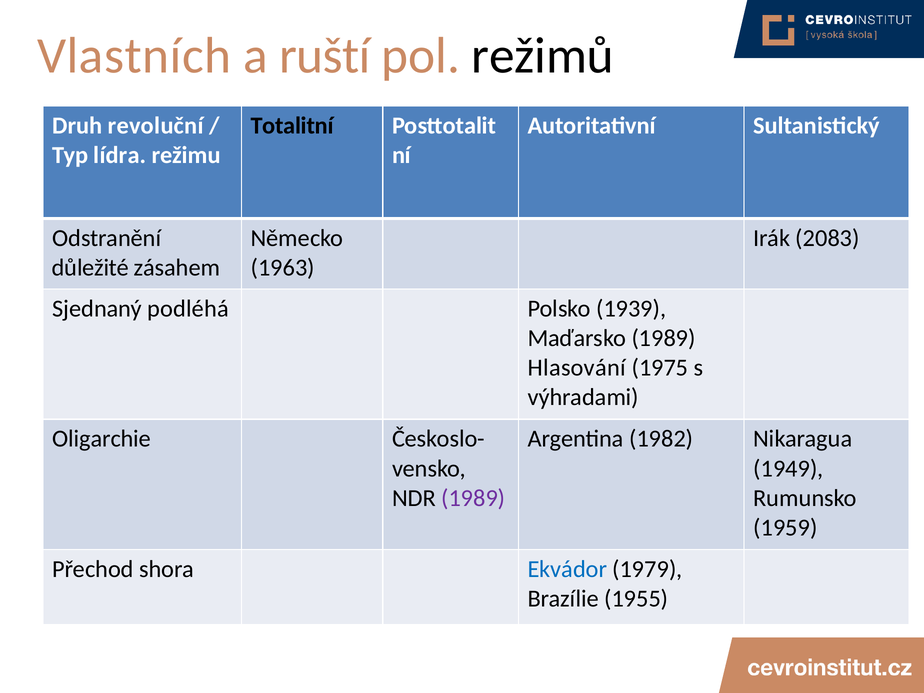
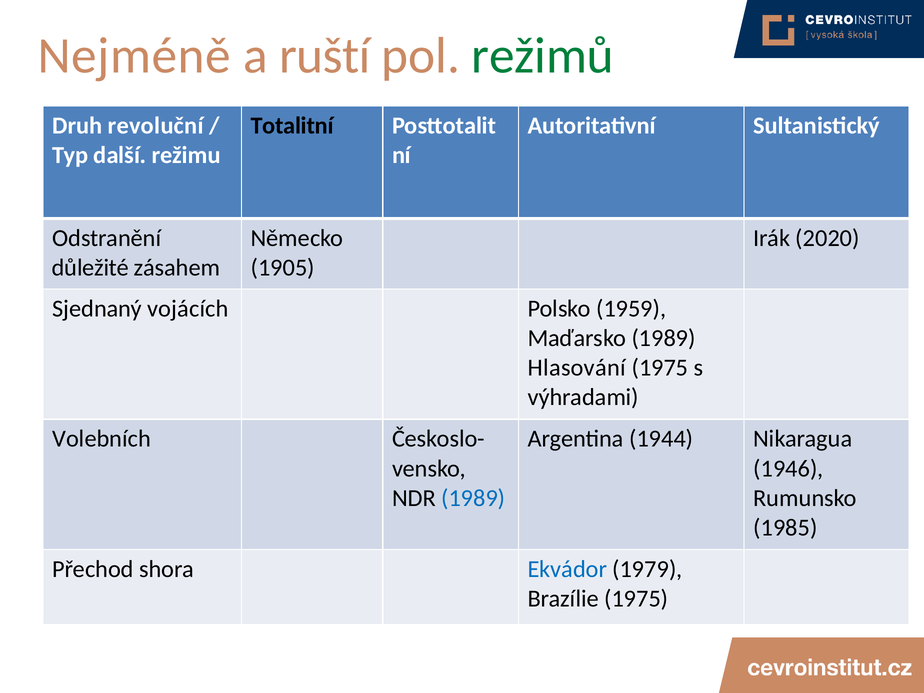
Vlastních: Vlastních -> Nejméně
režimů colour: black -> green
lídra: lídra -> další
2083: 2083 -> 2020
1963: 1963 -> 1905
podléhá: podléhá -> vojácích
1939: 1939 -> 1959
Oligarchie: Oligarchie -> Volebních
1982: 1982 -> 1944
1949: 1949 -> 1946
1989 at (473, 498) colour: purple -> blue
1959: 1959 -> 1985
Brazílie 1955: 1955 -> 1975
